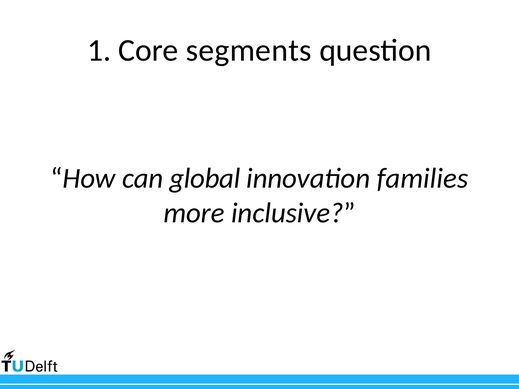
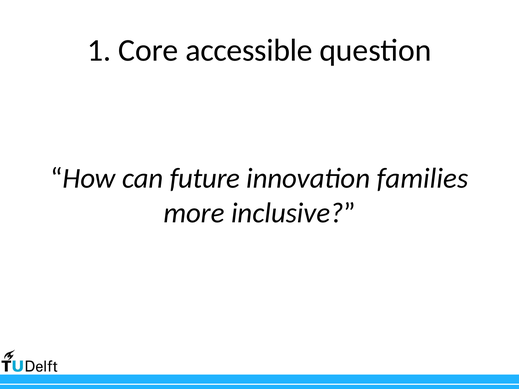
segments: segments -> accessible
global: global -> future
